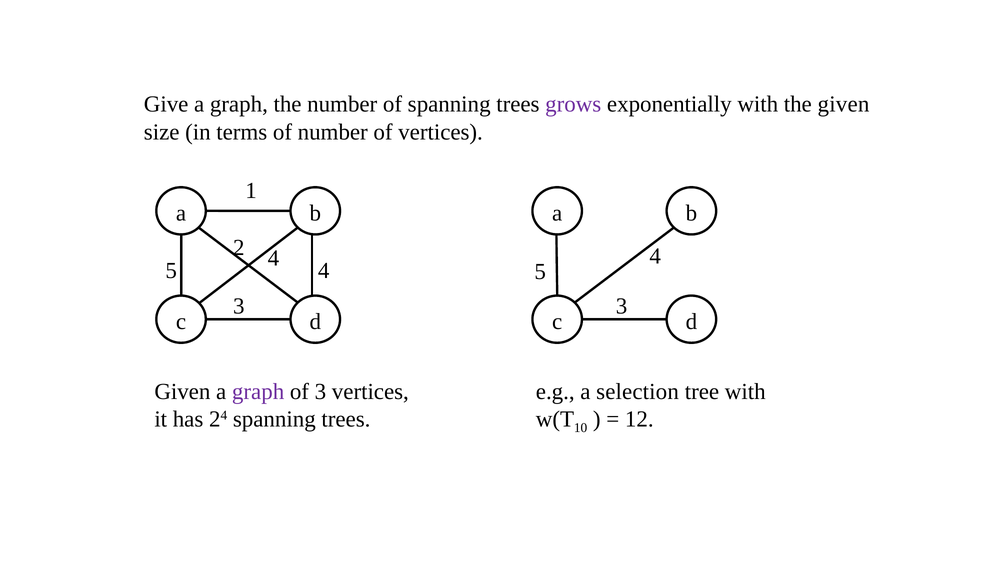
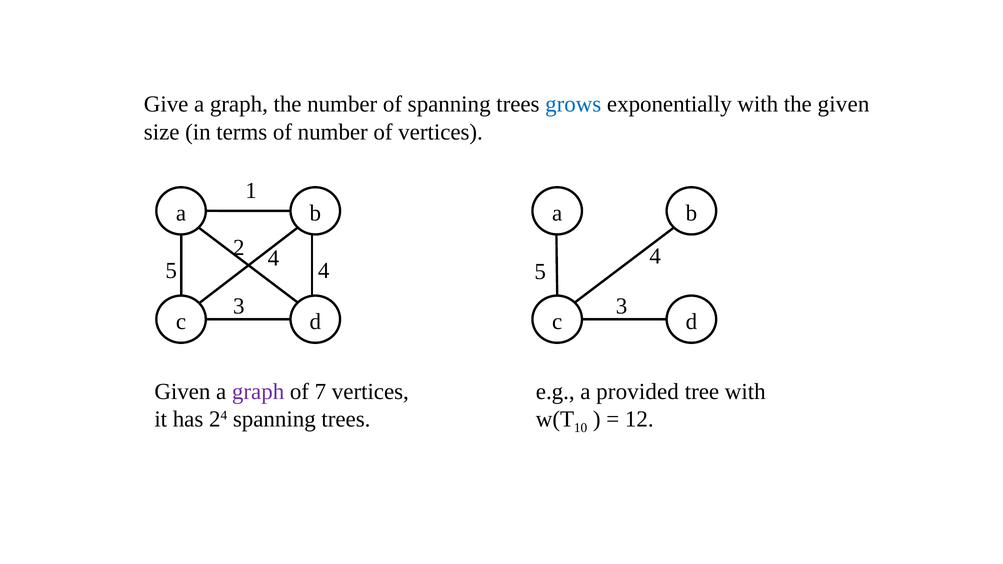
grows colour: purple -> blue
of 3: 3 -> 7
selection: selection -> provided
